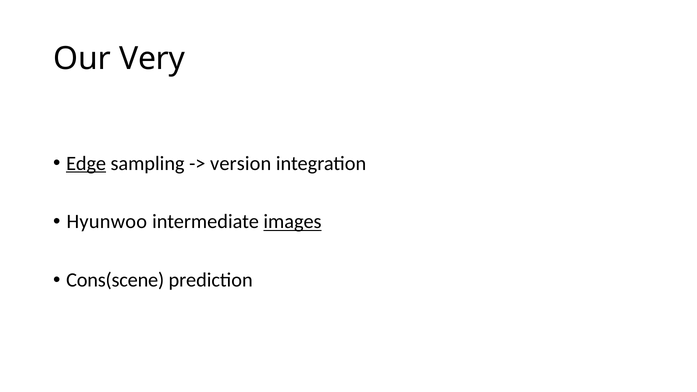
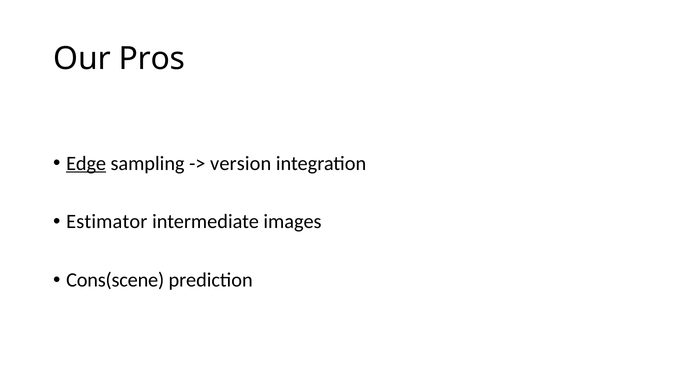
Very: Very -> Pros
Hyunwoo: Hyunwoo -> Estimator
images underline: present -> none
